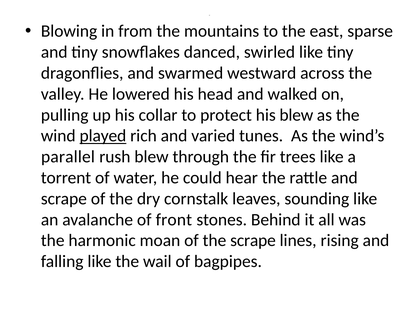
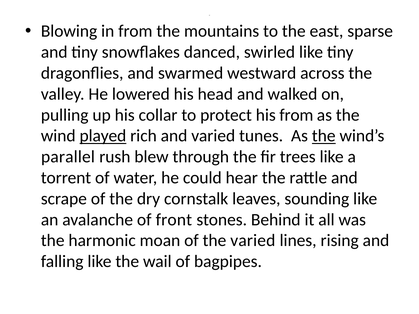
his blew: blew -> from
the at (324, 136) underline: none -> present
the scrape: scrape -> varied
